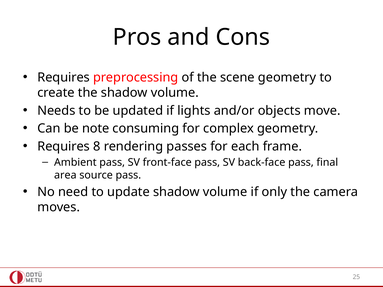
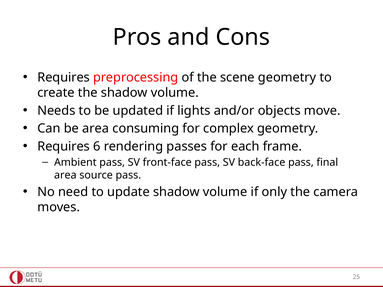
be note: note -> area
8: 8 -> 6
